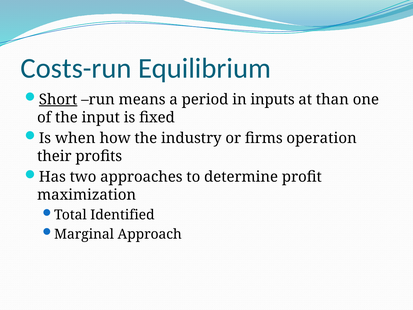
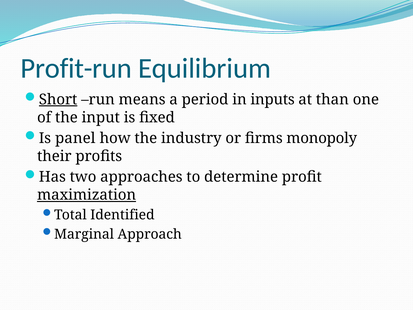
Costs-run: Costs-run -> Profit-run
when: when -> panel
operation: operation -> monopoly
maximization underline: none -> present
